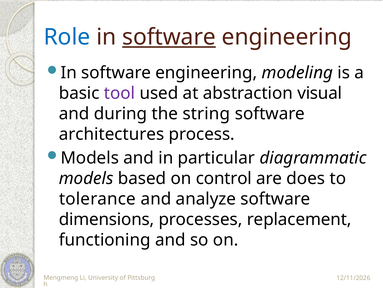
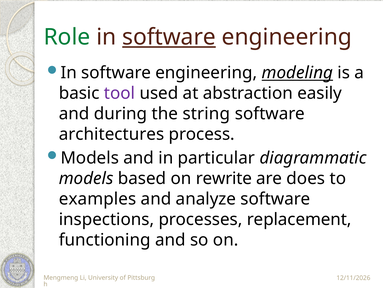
Role colour: blue -> green
modeling underline: none -> present
visual: visual -> easily
control: control -> rewrite
tolerance: tolerance -> examples
dimensions: dimensions -> inspections
